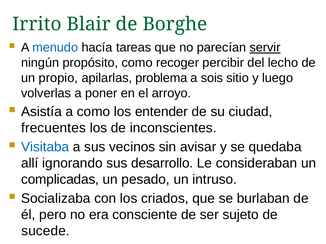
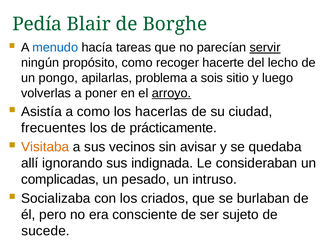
Irrito: Irrito -> Pedía
percibir: percibir -> hacerte
propio: propio -> pongo
arroyo underline: none -> present
entender: entender -> hacerlas
inconscientes: inconscientes -> prácticamente
Visitaba colour: blue -> orange
desarrollo: desarrollo -> indignada
